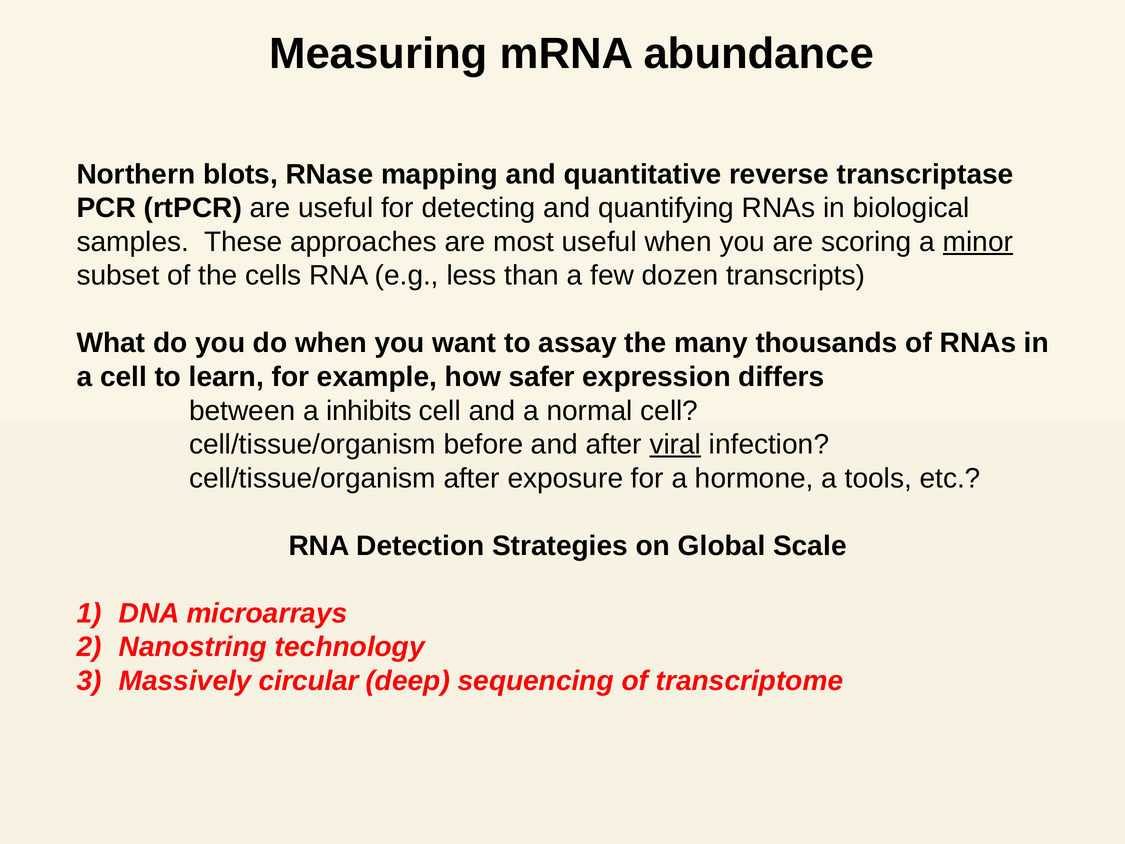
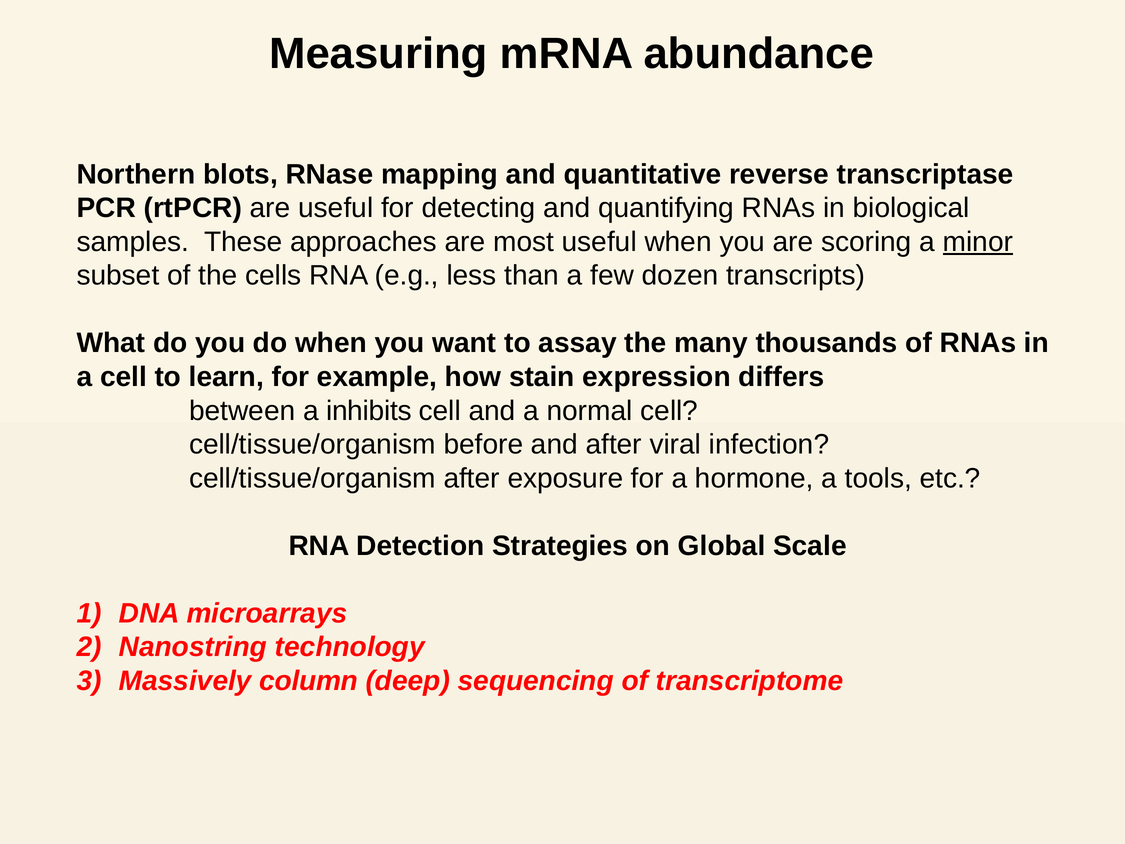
safer: safer -> stain
viral underline: present -> none
circular: circular -> column
